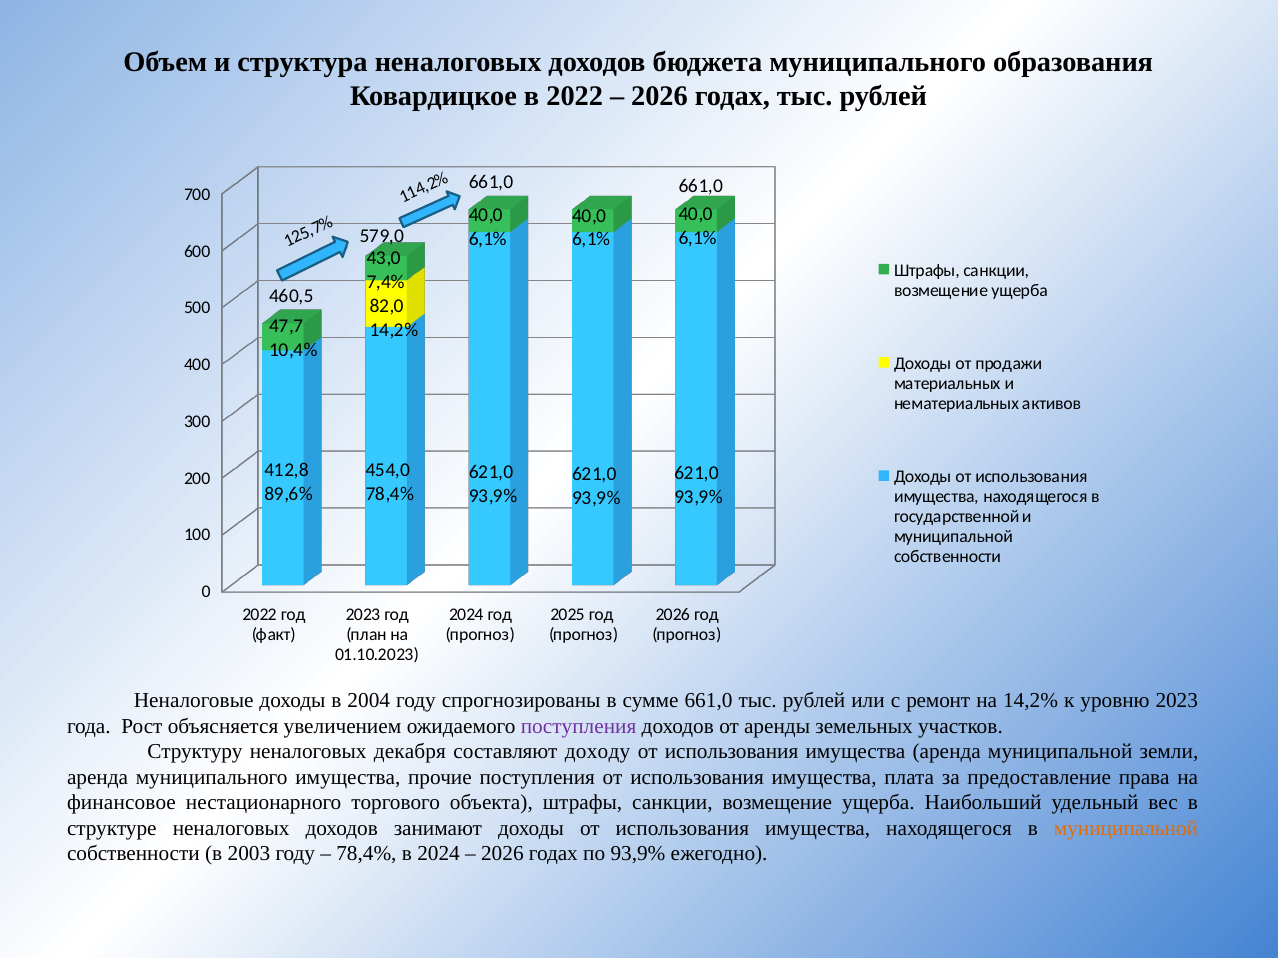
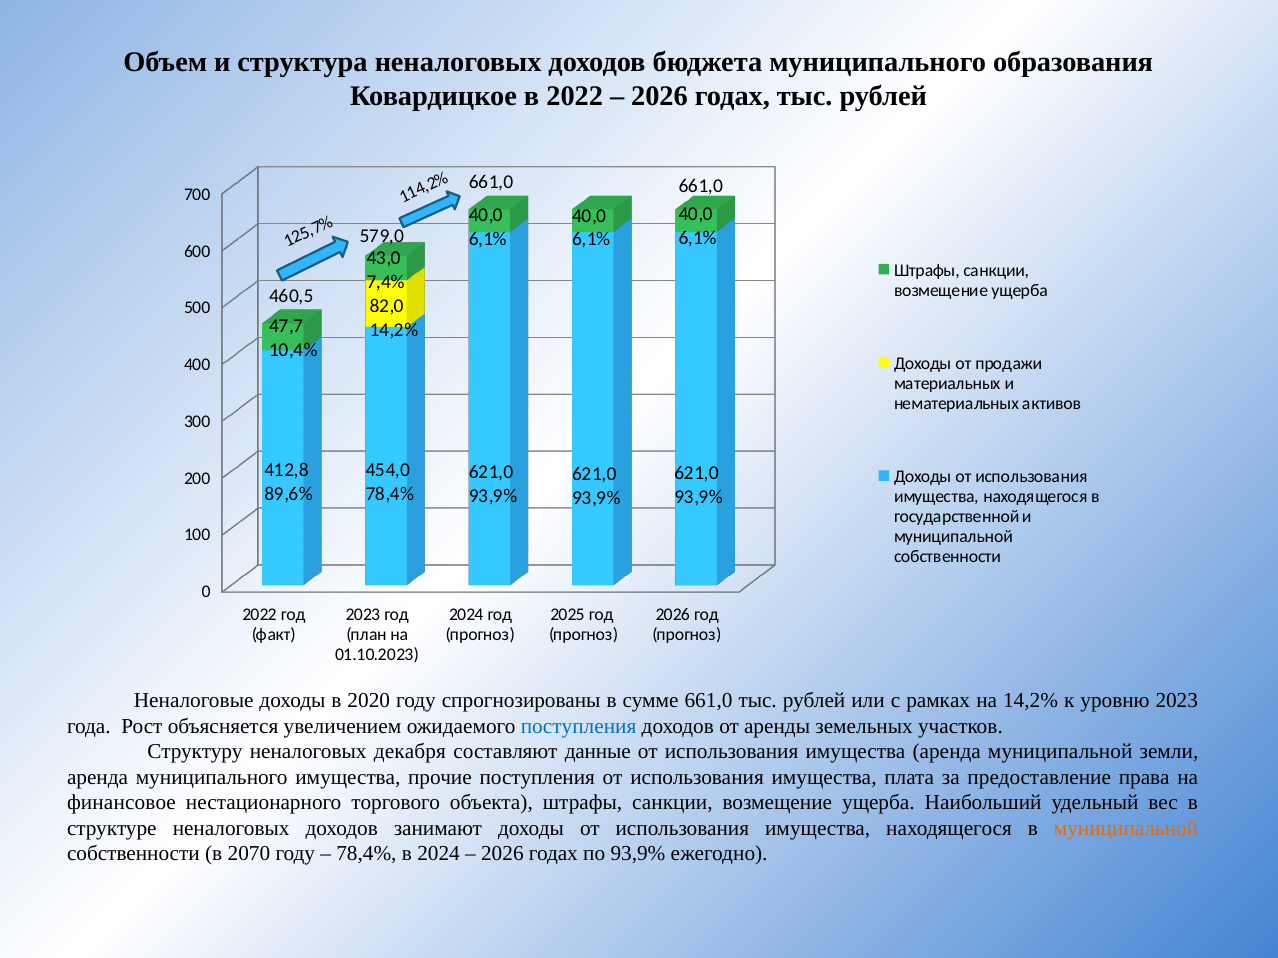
2004: 2004 -> 2020
ремонт: ремонт -> рамках
поступления at (579, 727) colour: purple -> blue
доходу: доходу -> данные
2003: 2003 -> 2070
